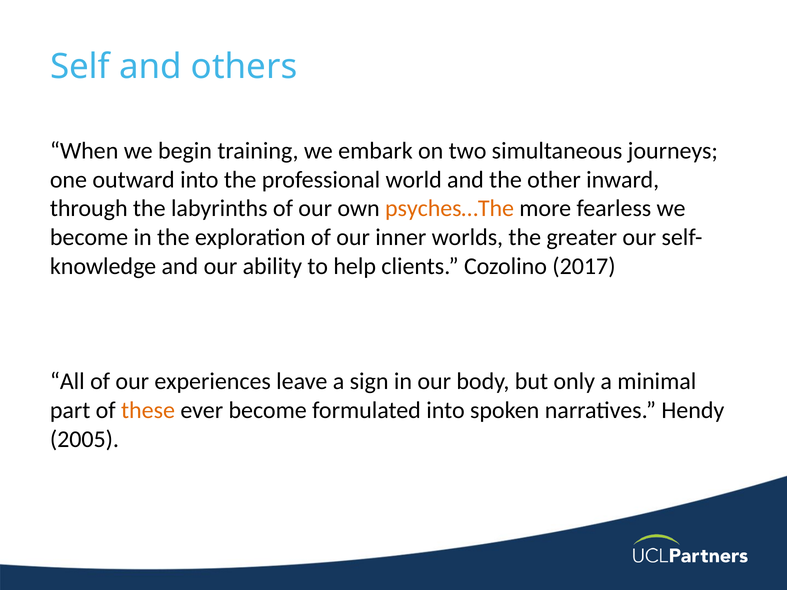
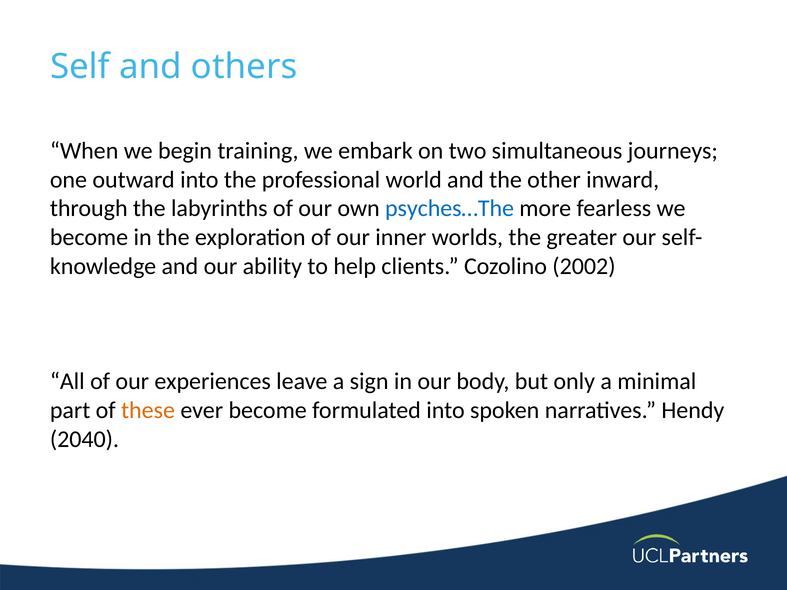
psyches…The colour: orange -> blue
2017: 2017 -> 2002
2005: 2005 -> 2040
